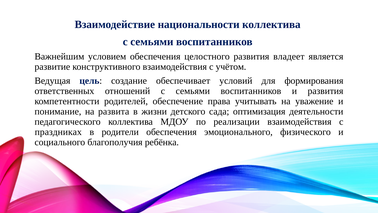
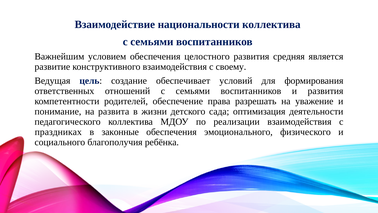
владеет: владеет -> средняя
учётом: учётом -> своему
учитывать: учитывать -> разрешать
родители: родители -> законные
